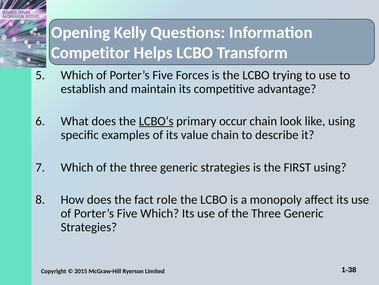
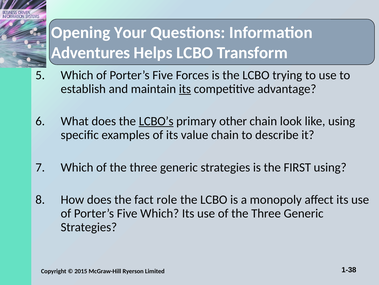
Kelly: Kelly -> Your
Competitor: Competitor -> Adventures
its at (185, 89) underline: none -> present
occur: occur -> other
